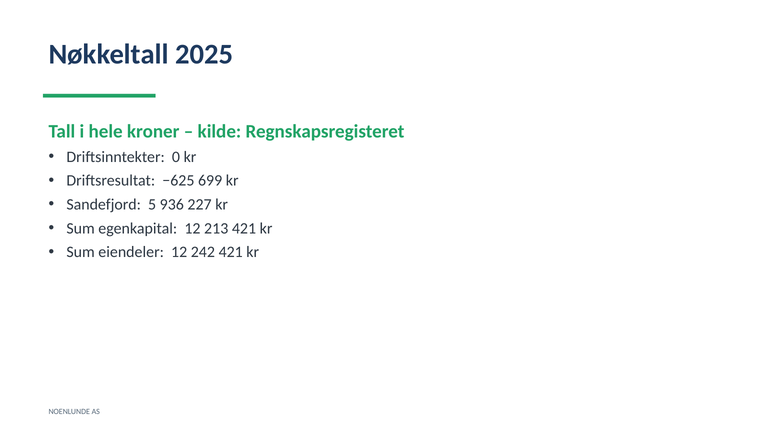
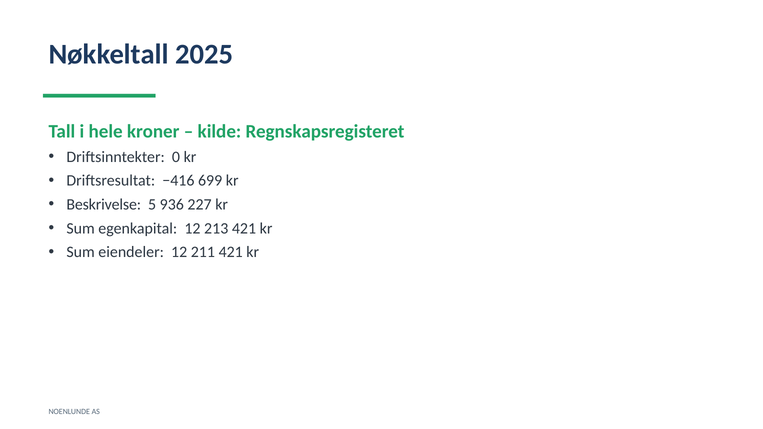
−625: −625 -> −416
Sandefjord: Sandefjord -> Beskrivelse
242: 242 -> 211
